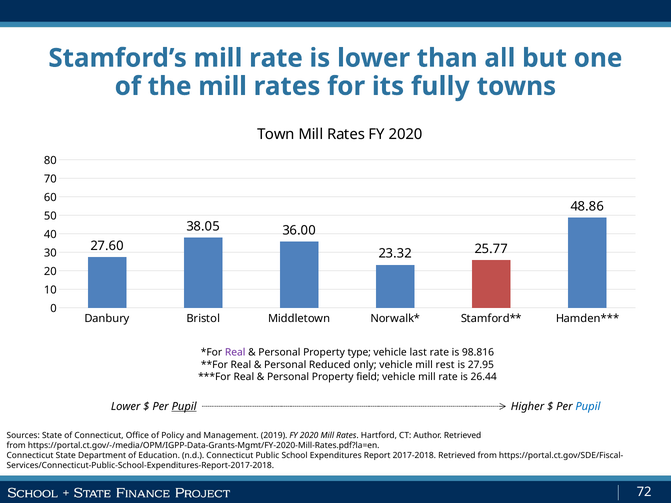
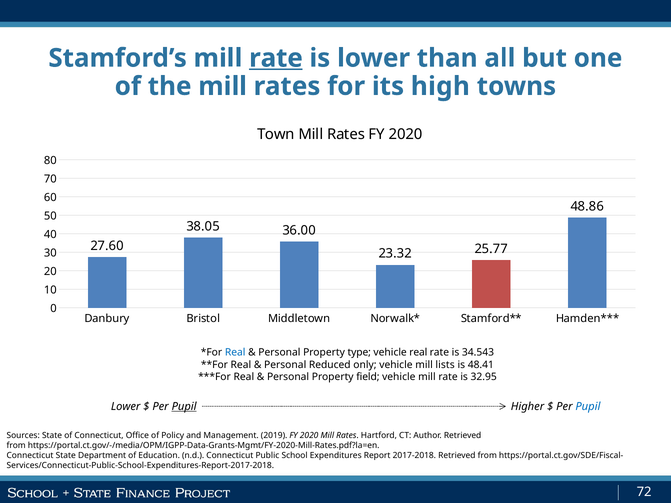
rate at (276, 58) underline: none -> present
fully: fully -> high
Real at (235, 353) colour: purple -> blue
vehicle last: last -> real
98.816: 98.816 -> 34.543
rest: rest -> lists
27.95: 27.95 -> 48.41
26.44: 26.44 -> 32.95
